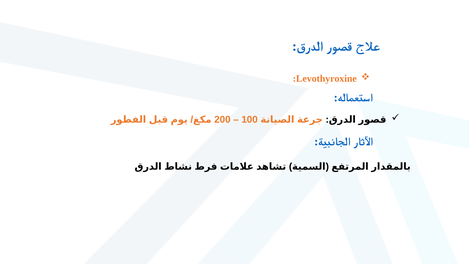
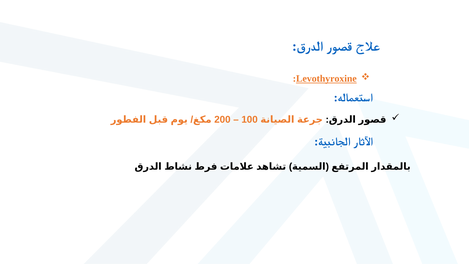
Levothyroxine underline: none -> present
